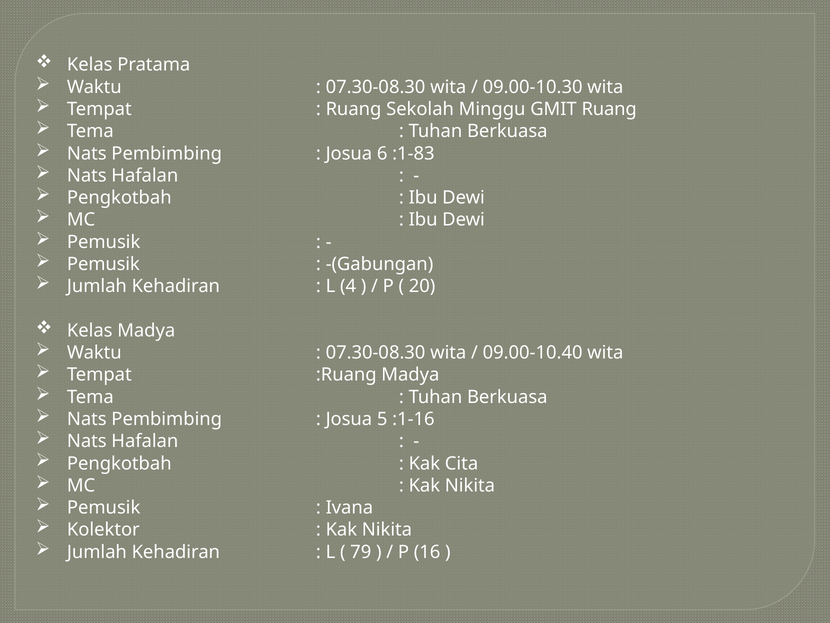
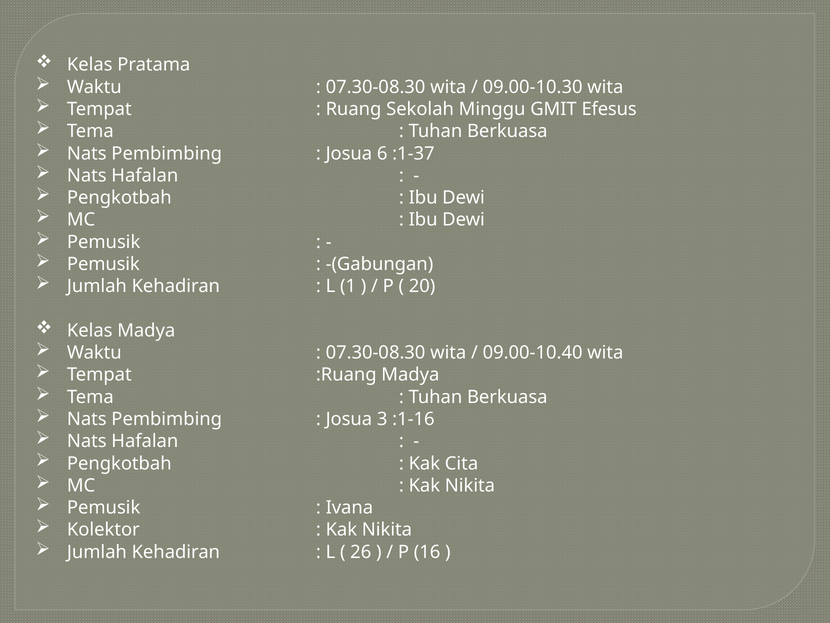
GMIT Ruang: Ruang -> Efesus
:1-83: :1-83 -> :1-37
4: 4 -> 1
5: 5 -> 3
79: 79 -> 26
